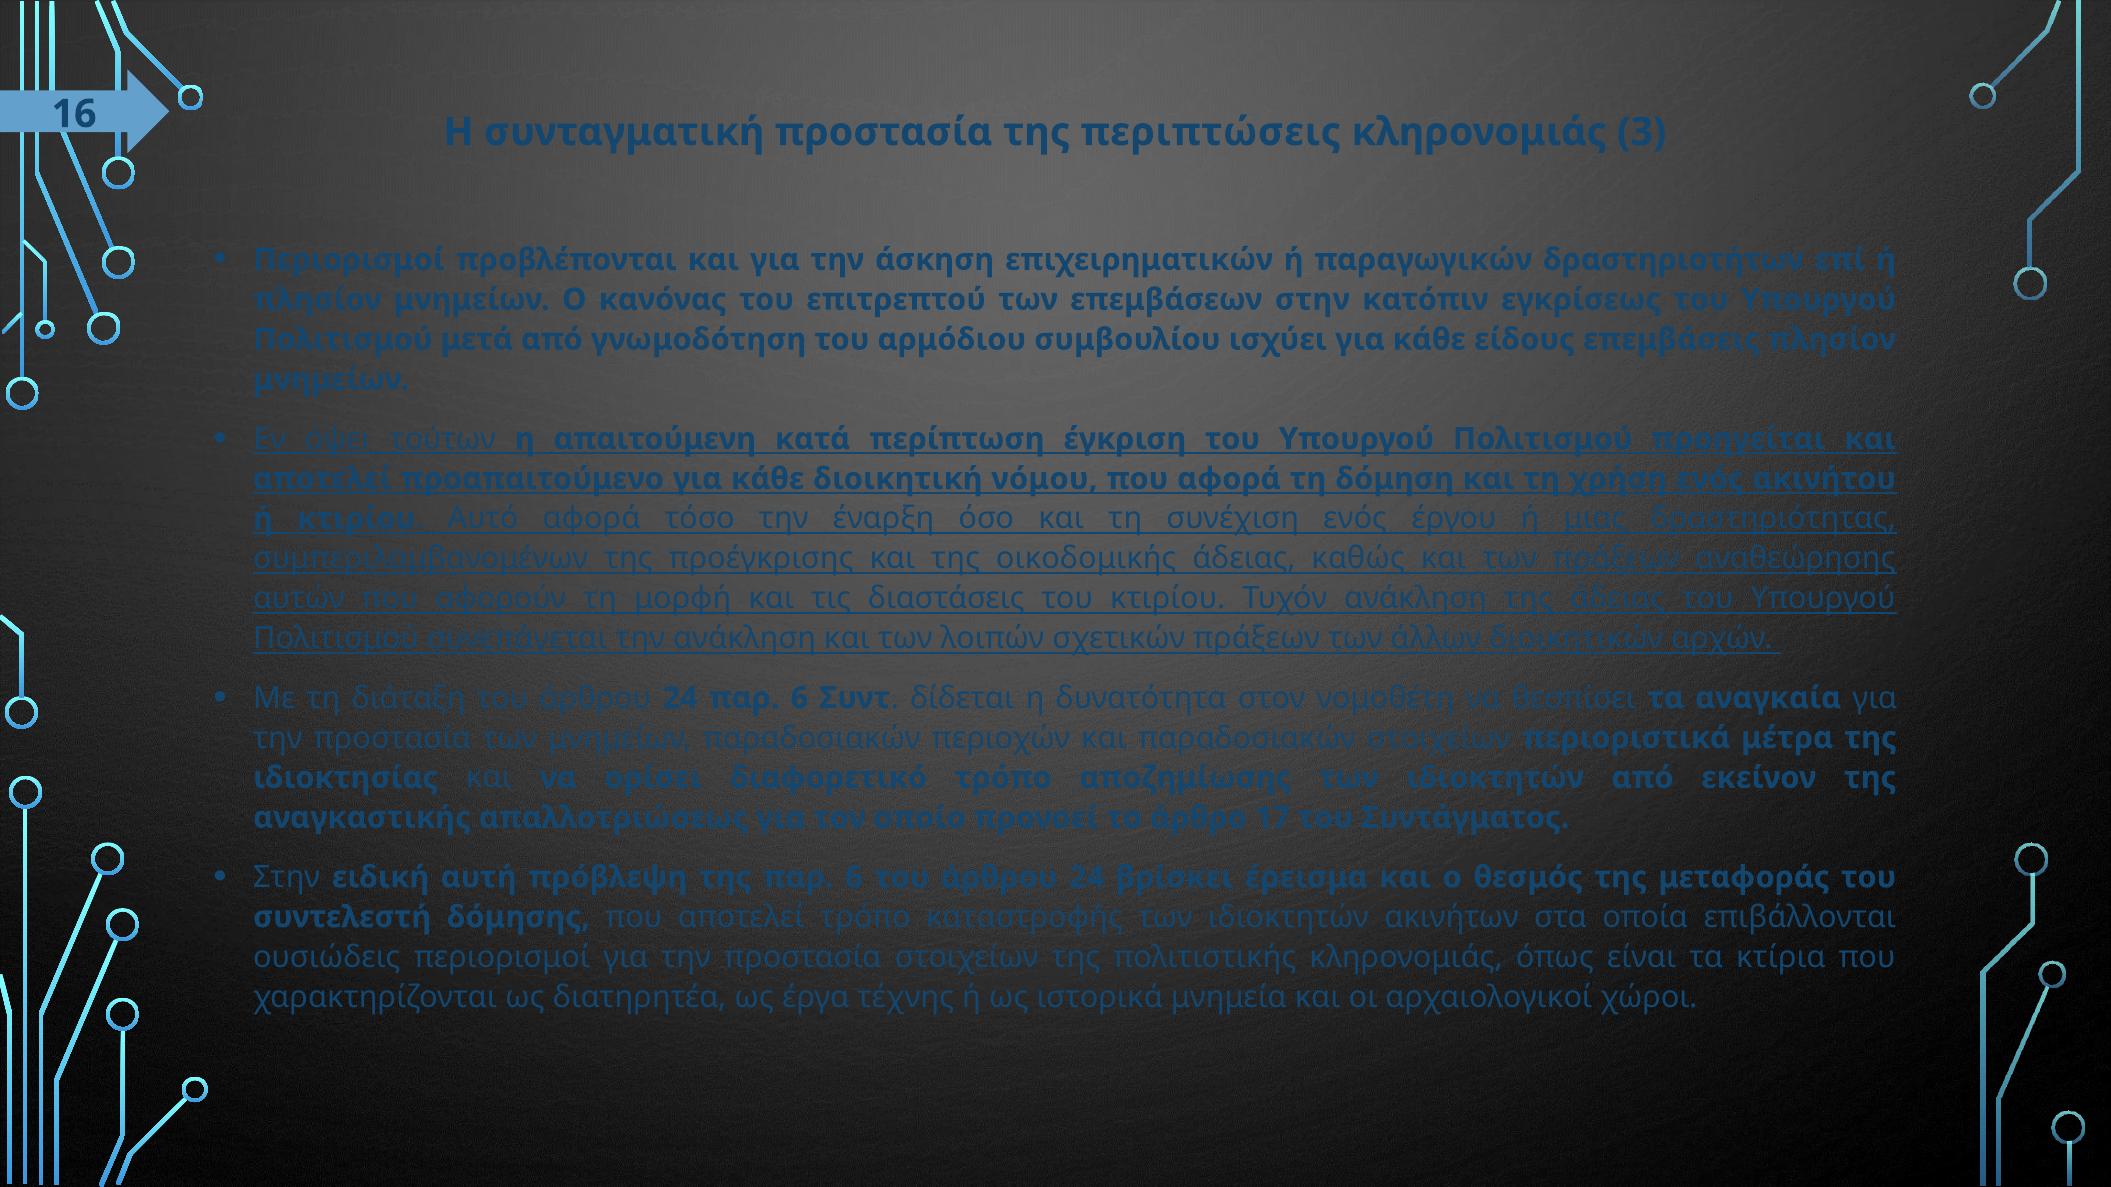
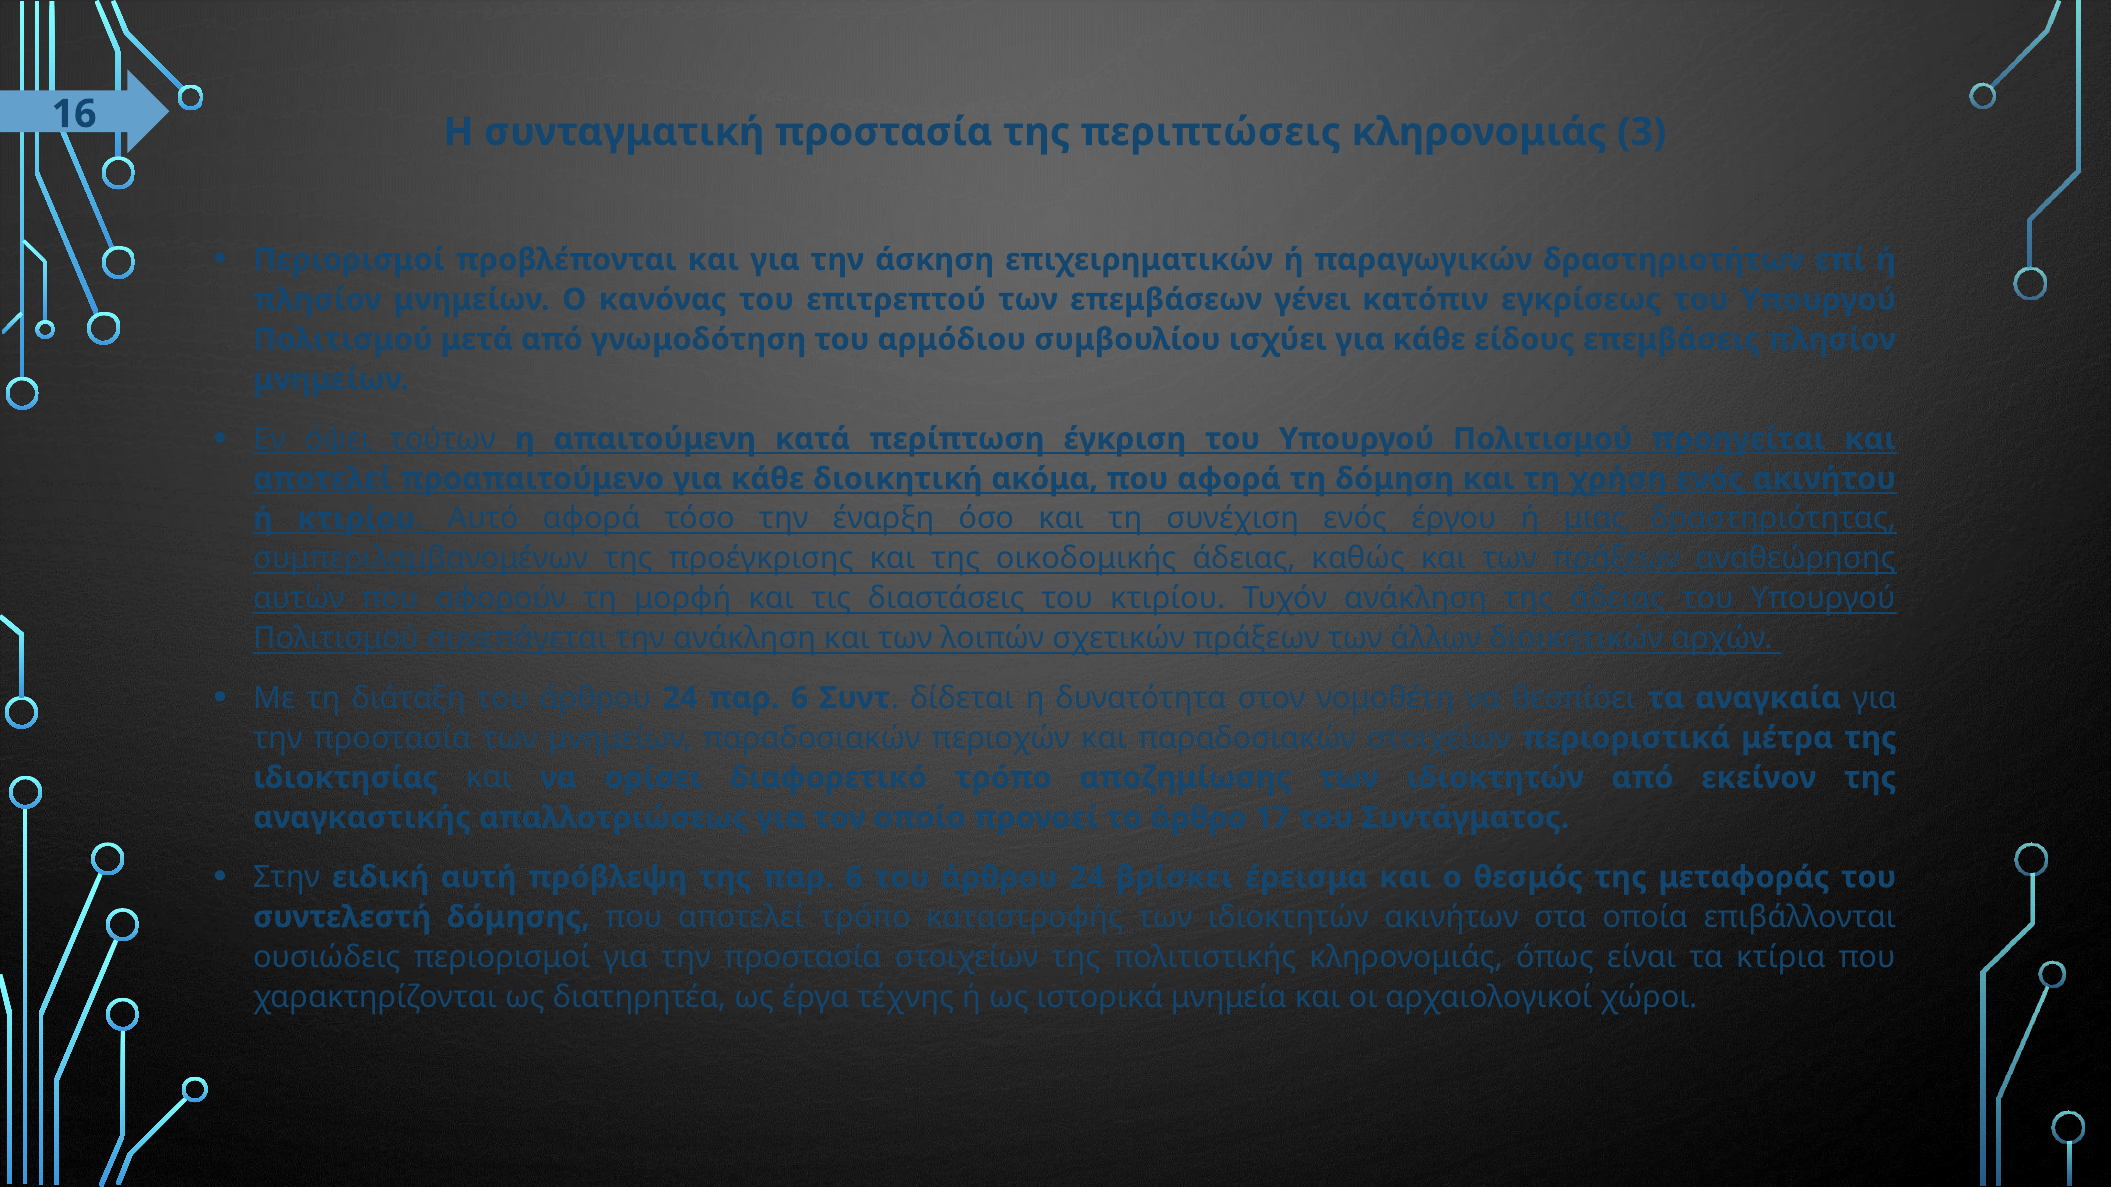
επεμβάσεων στην: στην -> γένει
νόμου: νόμου -> ακόμα
